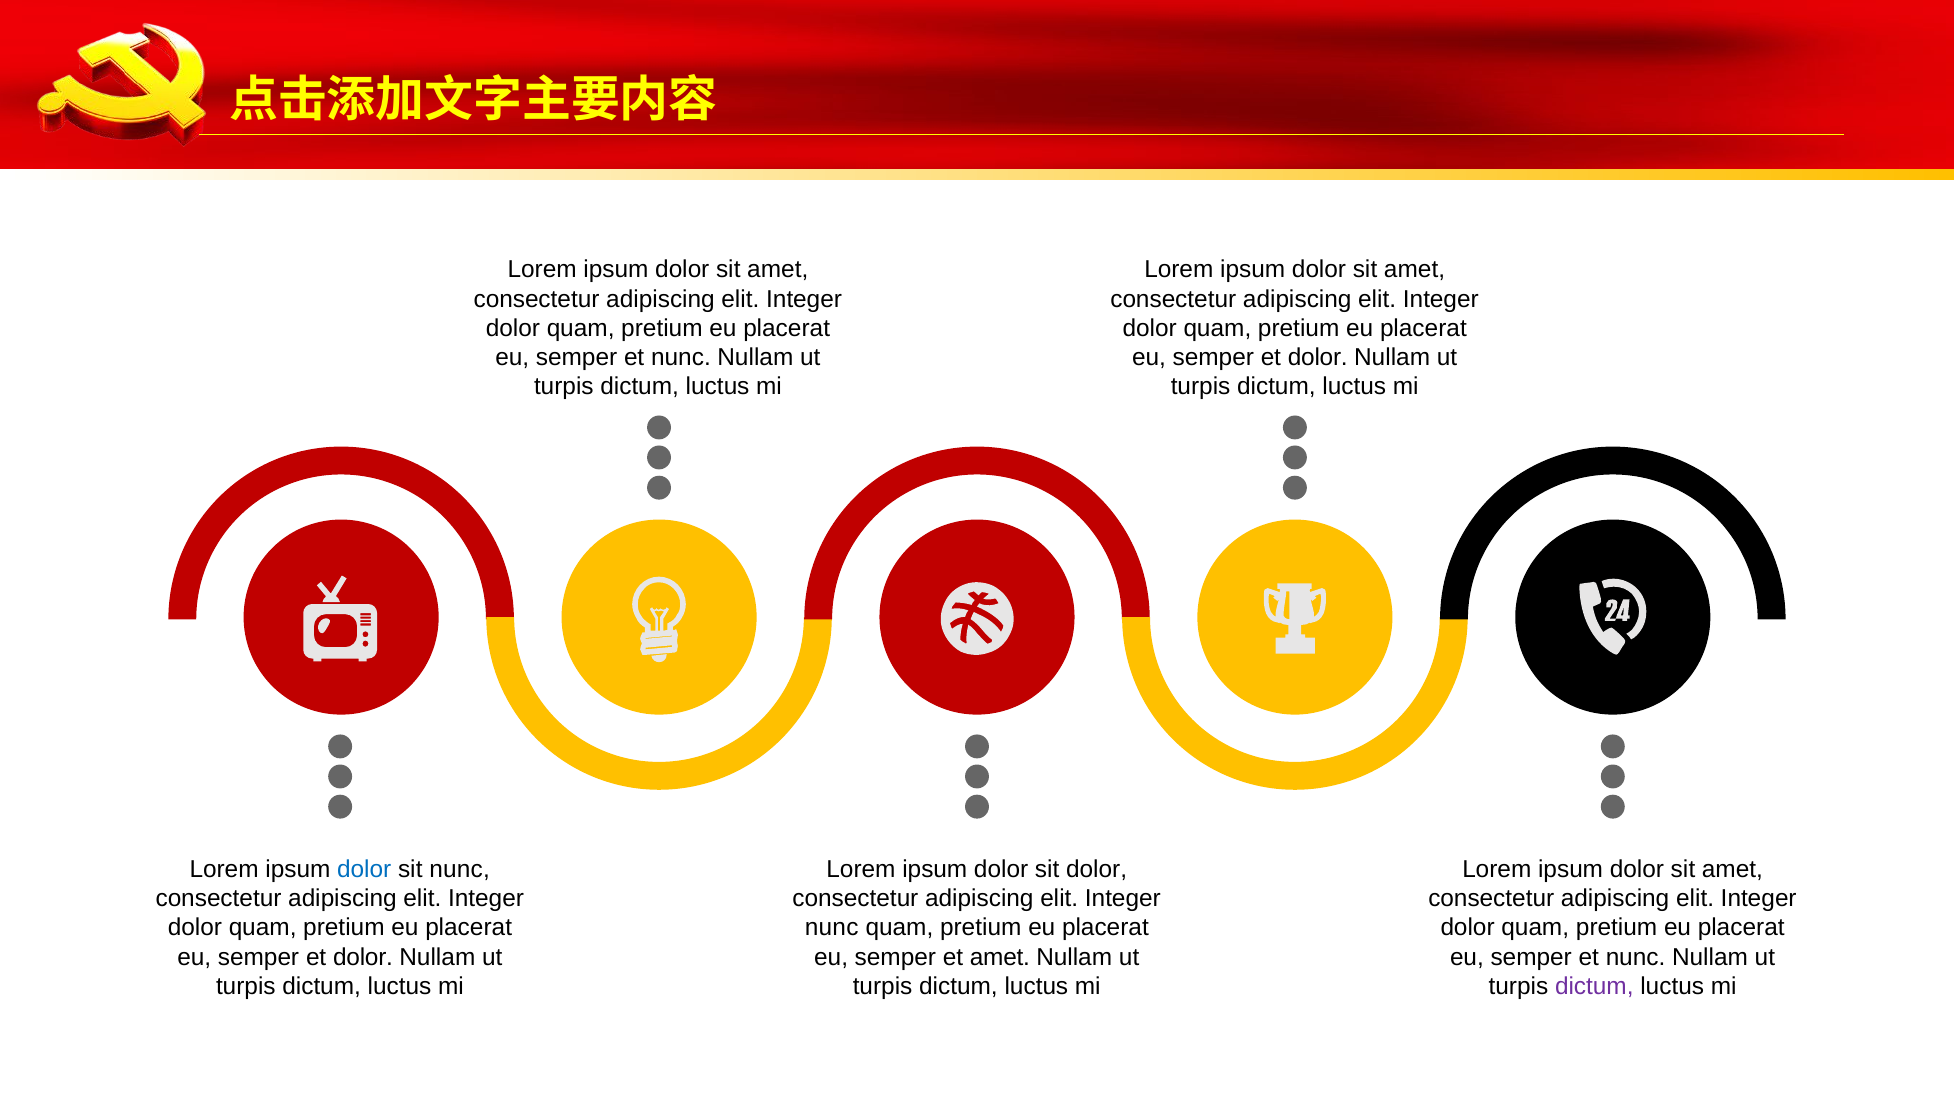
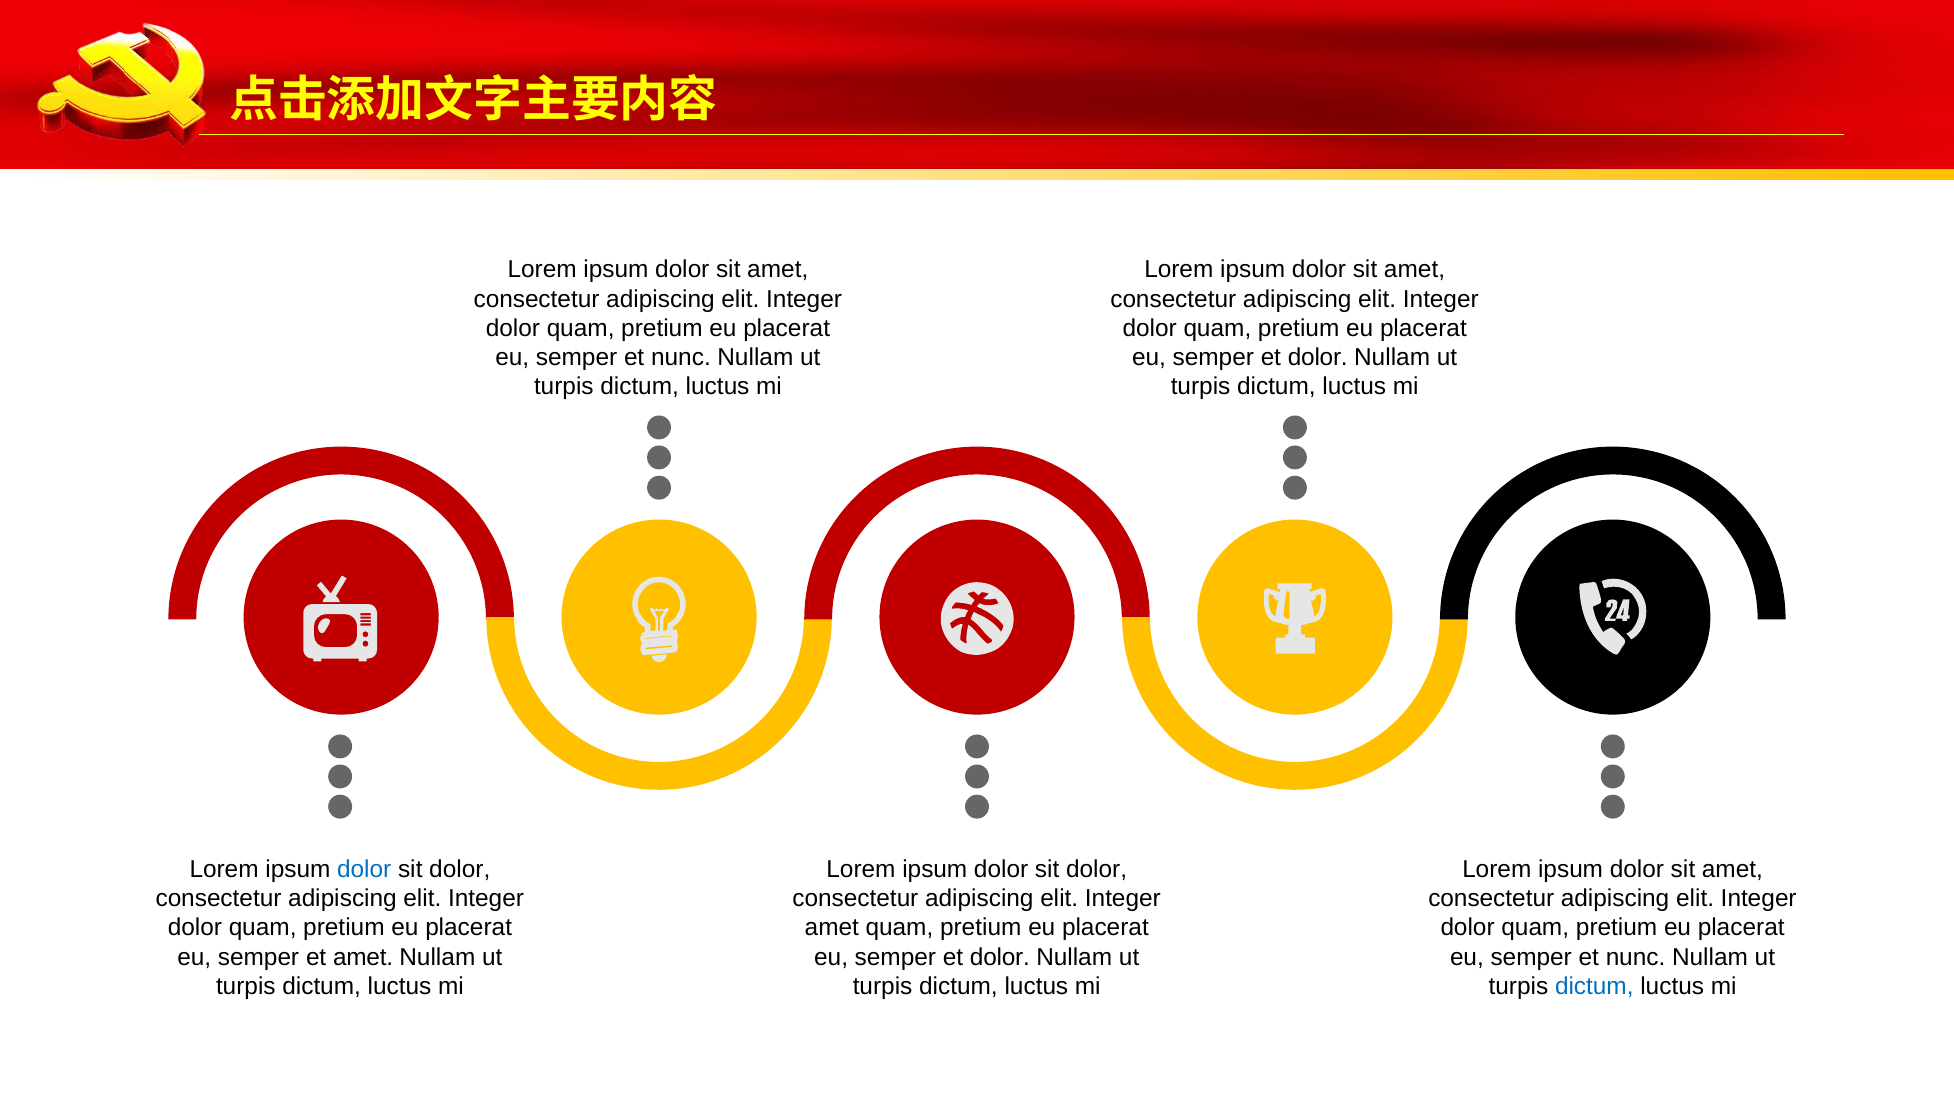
nunc at (460, 869): nunc -> dolor
nunc at (832, 928): nunc -> amet
dolor at (363, 957): dolor -> amet
amet at (1000, 957): amet -> dolor
dictum at (1594, 987) colour: purple -> blue
